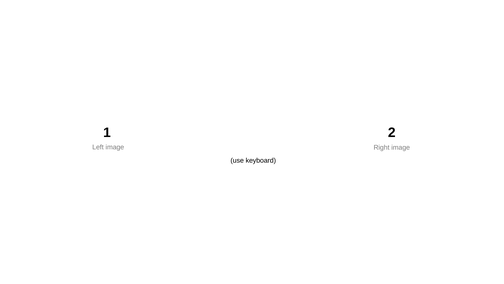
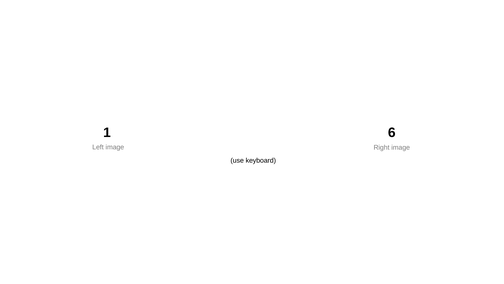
2: 2 -> 6
